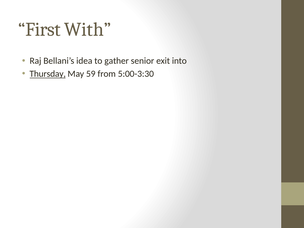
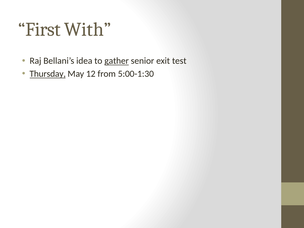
gather underline: none -> present
into: into -> test
59: 59 -> 12
5:00-3:30: 5:00-3:30 -> 5:00-1:30
